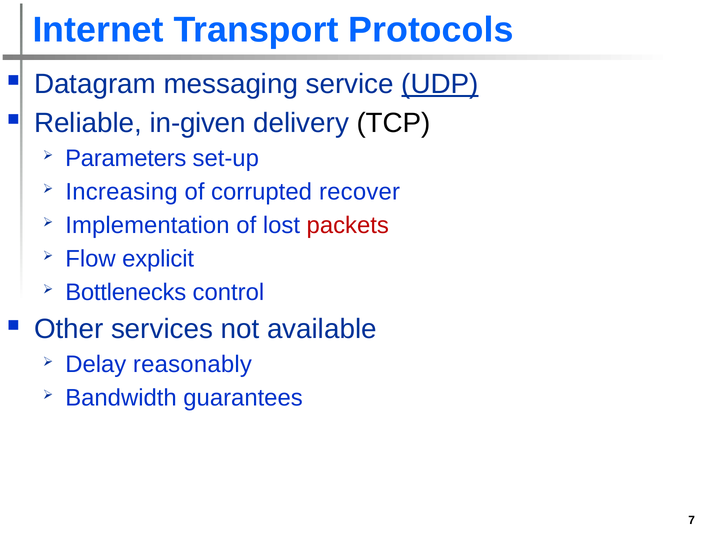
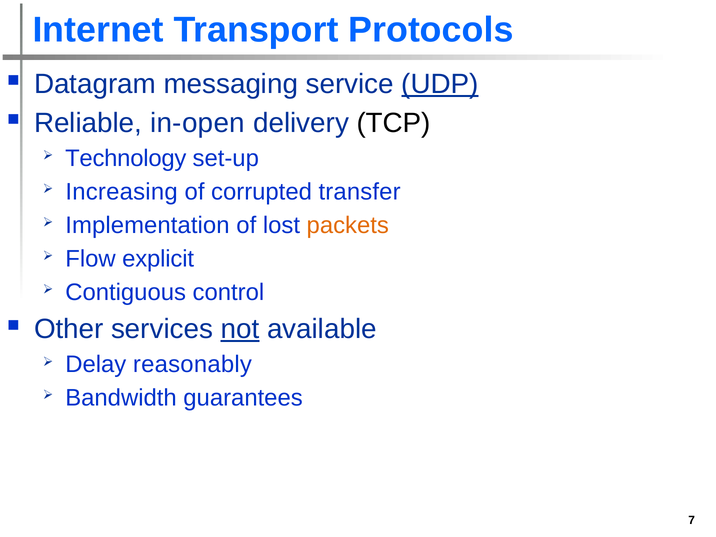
in-given: in-given -> in-open
Parameters: Parameters -> Technology
recover: recover -> transfer
packets colour: red -> orange
Bottlenecks: Bottlenecks -> Contiguous
not underline: none -> present
